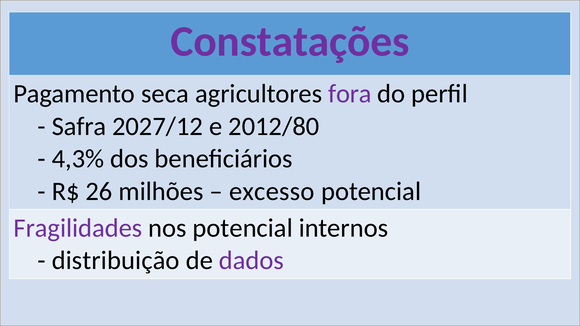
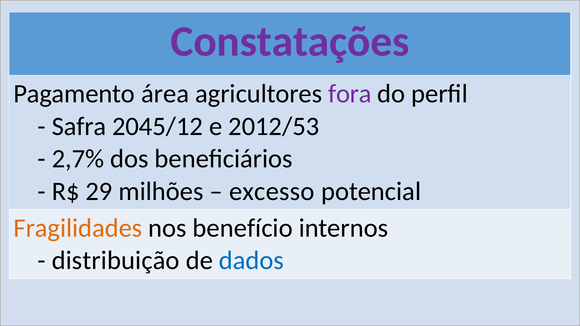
seca: seca -> área
2027/12: 2027/12 -> 2045/12
2012/80: 2012/80 -> 2012/53
4,3%: 4,3% -> 2,7%
26: 26 -> 29
Fragilidades colour: purple -> orange
nos potencial: potencial -> benefício
dados colour: purple -> blue
